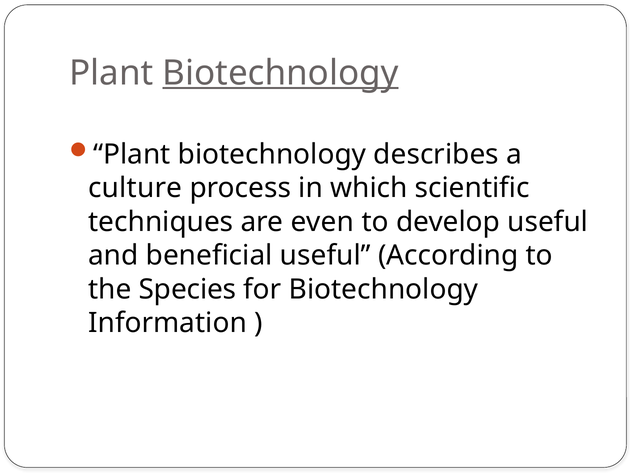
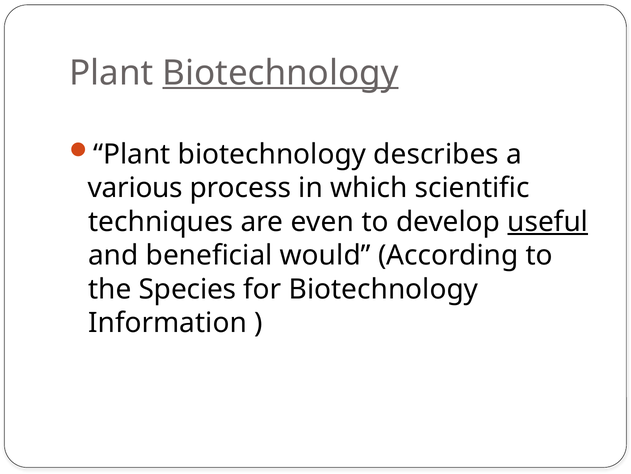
culture: culture -> various
useful at (548, 222) underline: none -> present
beneficial useful: useful -> would
